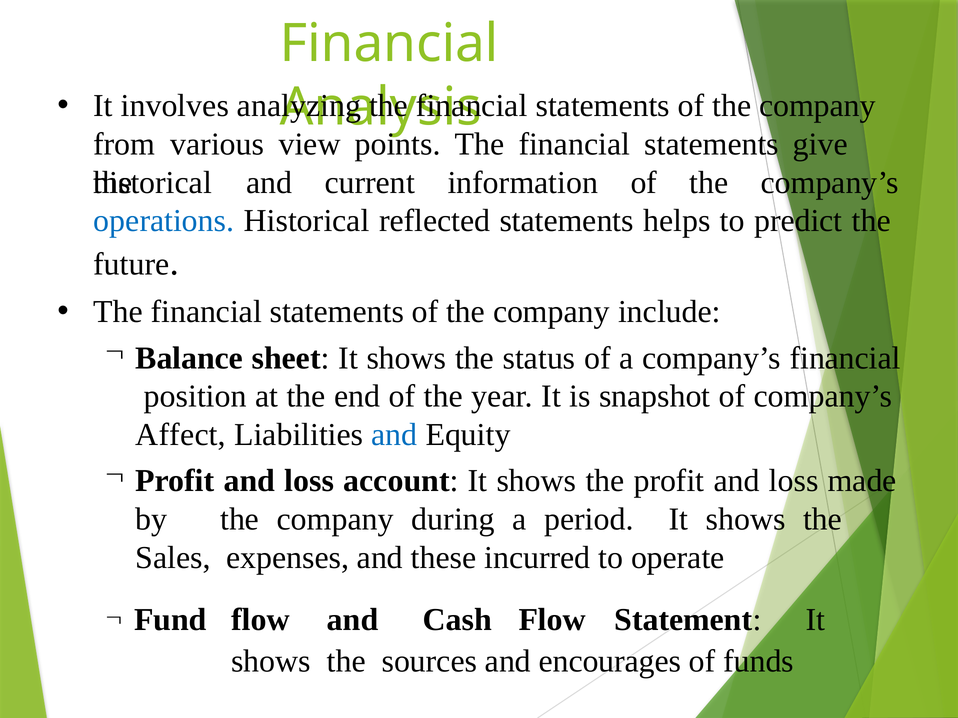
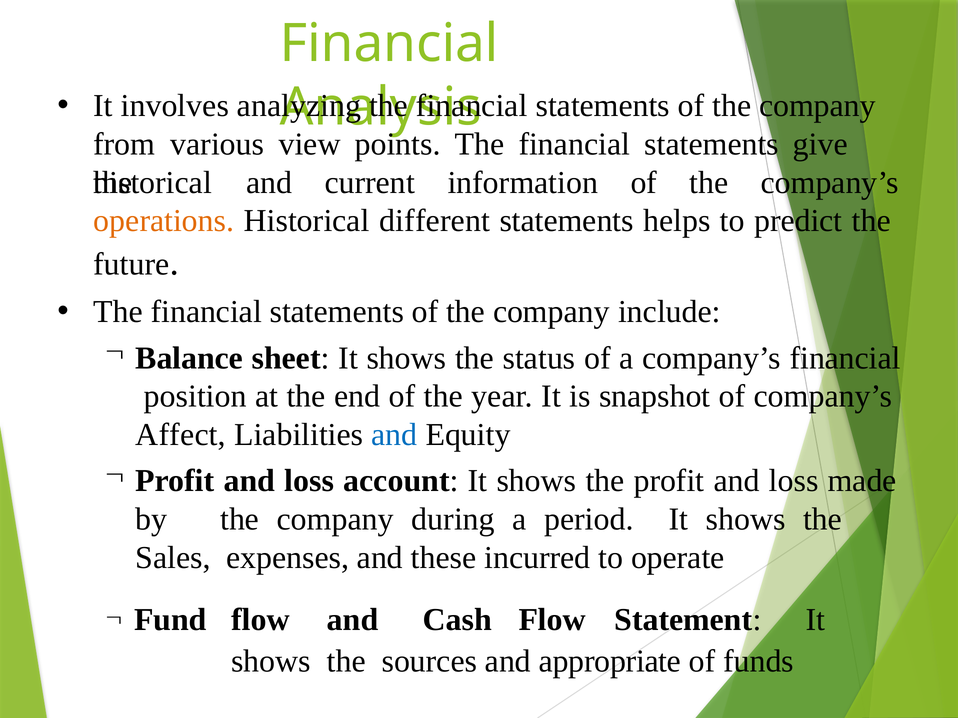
operations colour: blue -> orange
reflected: reflected -> different
encourages: encourages -> appropriate
